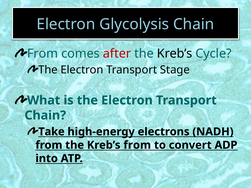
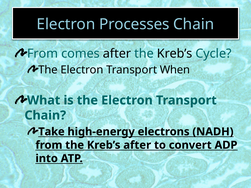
Glycolysis: Glycolysis -> Processes
after at (117, 54) colour: red -> black
Stage: Stage -> When
Kreb’s from: from -> after
